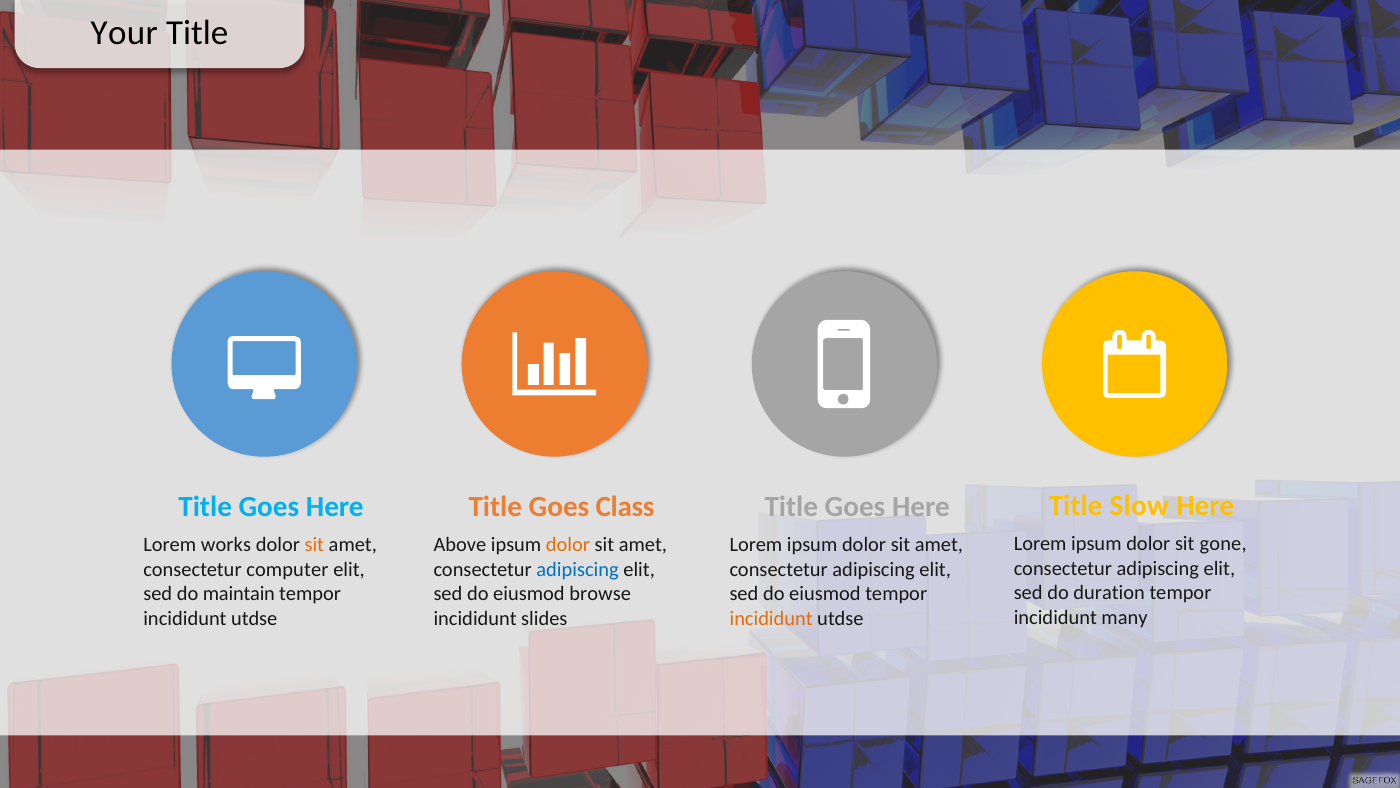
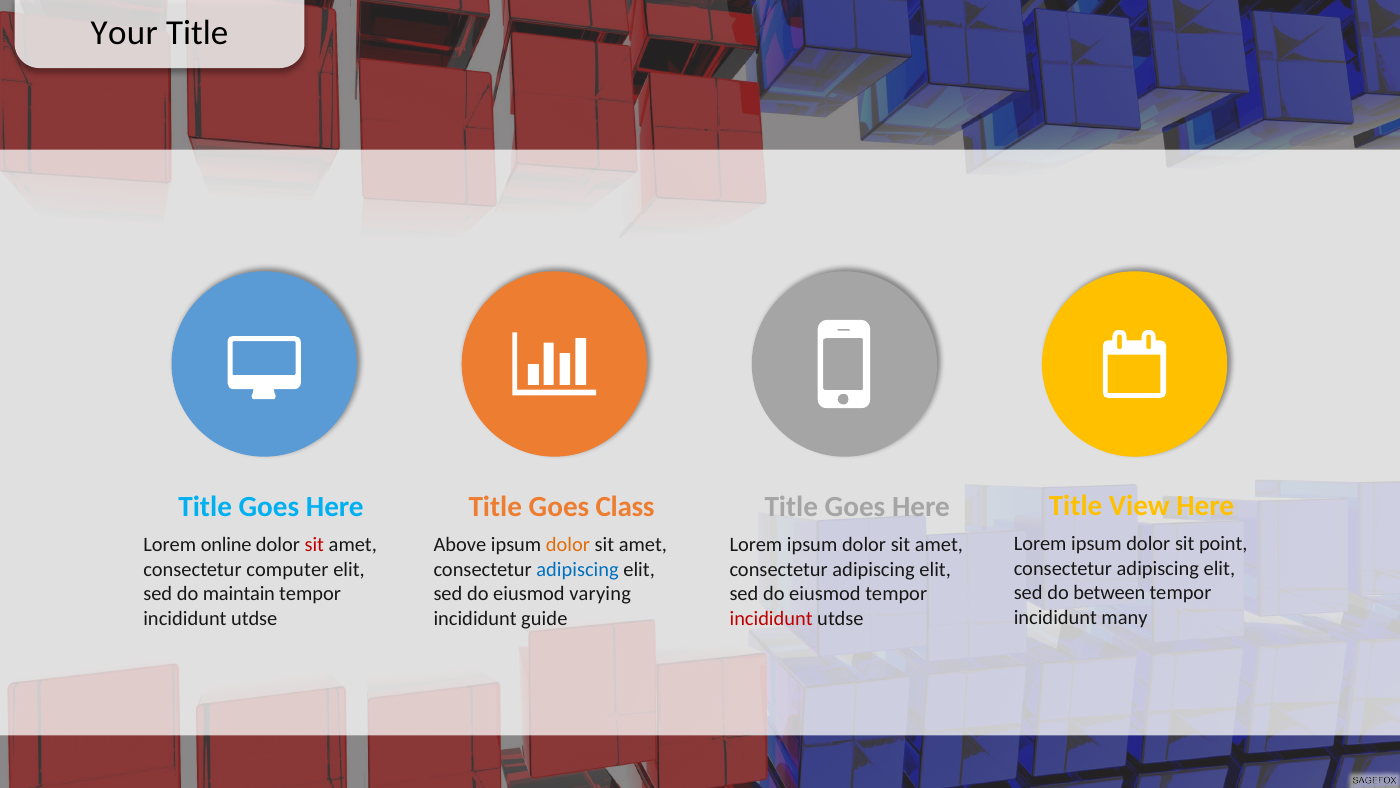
Slow: Slow -> View
gone: gone -> point
works: works -> online
sit at (314, 545) colour: orange -> red
duration: duration -> between
browse: browse -> varying
incididunt at (771, 618) colour: orange -> red
slides: slides -> guide
